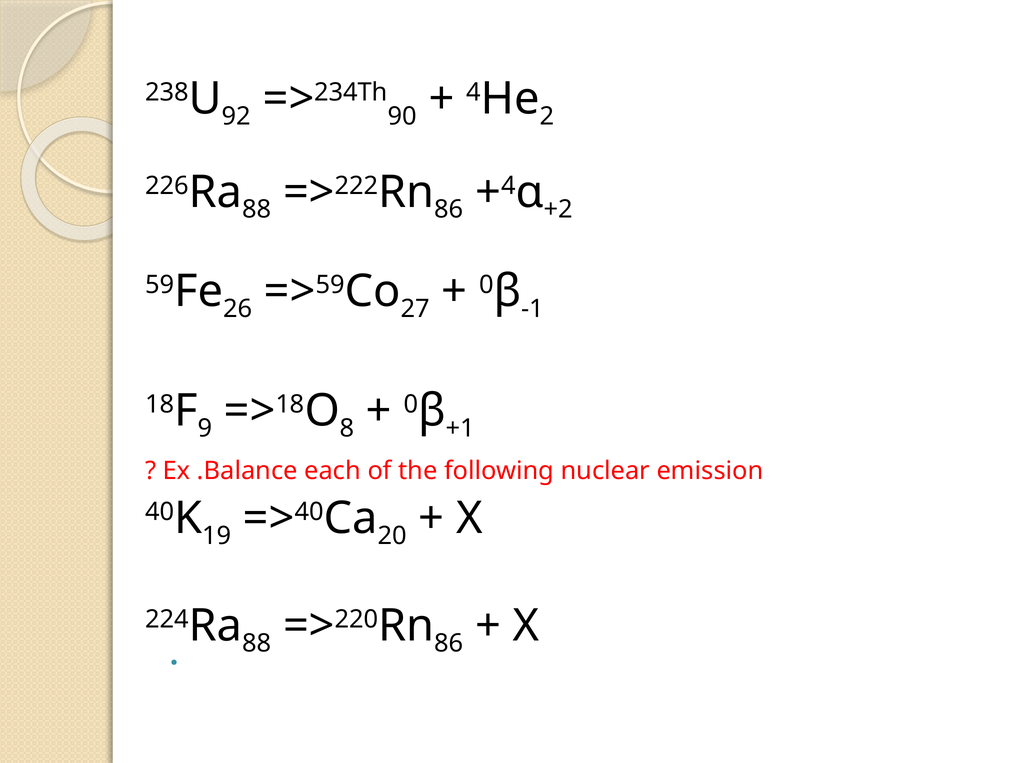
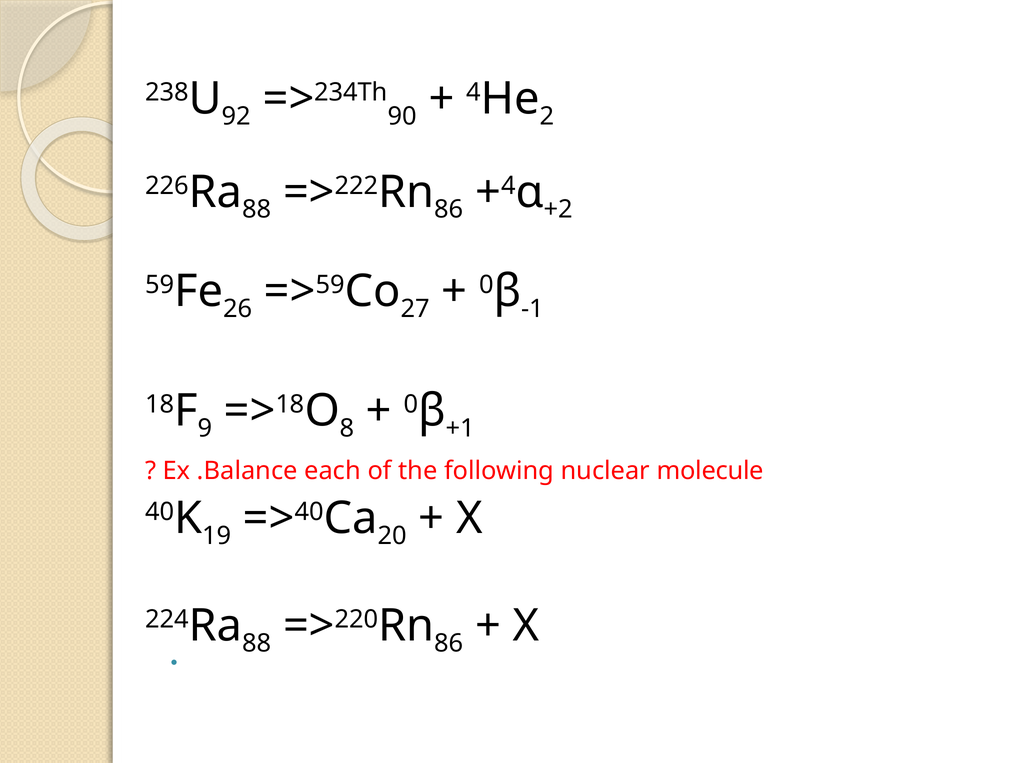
emission: emission -> molecule
